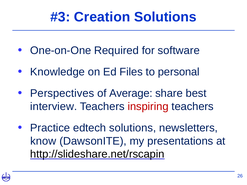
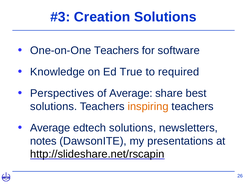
One-on-One Required: Required -> Teachers
Files: Files -> True
personal: personal -> required
interview at (54, 107): interview -> solutions
inspiring colour: red -> orange
Practice at (50, 128): Practice -> Average
know: know -> notes
